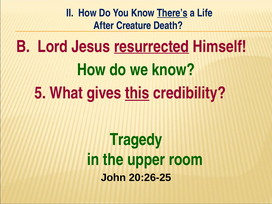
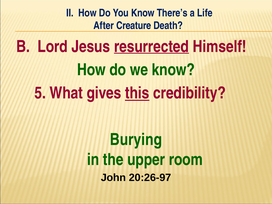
There’s underline: present -> none
Tragedy: Tragedy -> Burying
20:26-25: 20:26-25 -> 20:26-97
